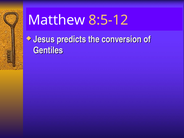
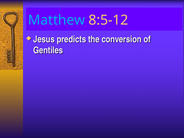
Matthew colour: white -> light blue
